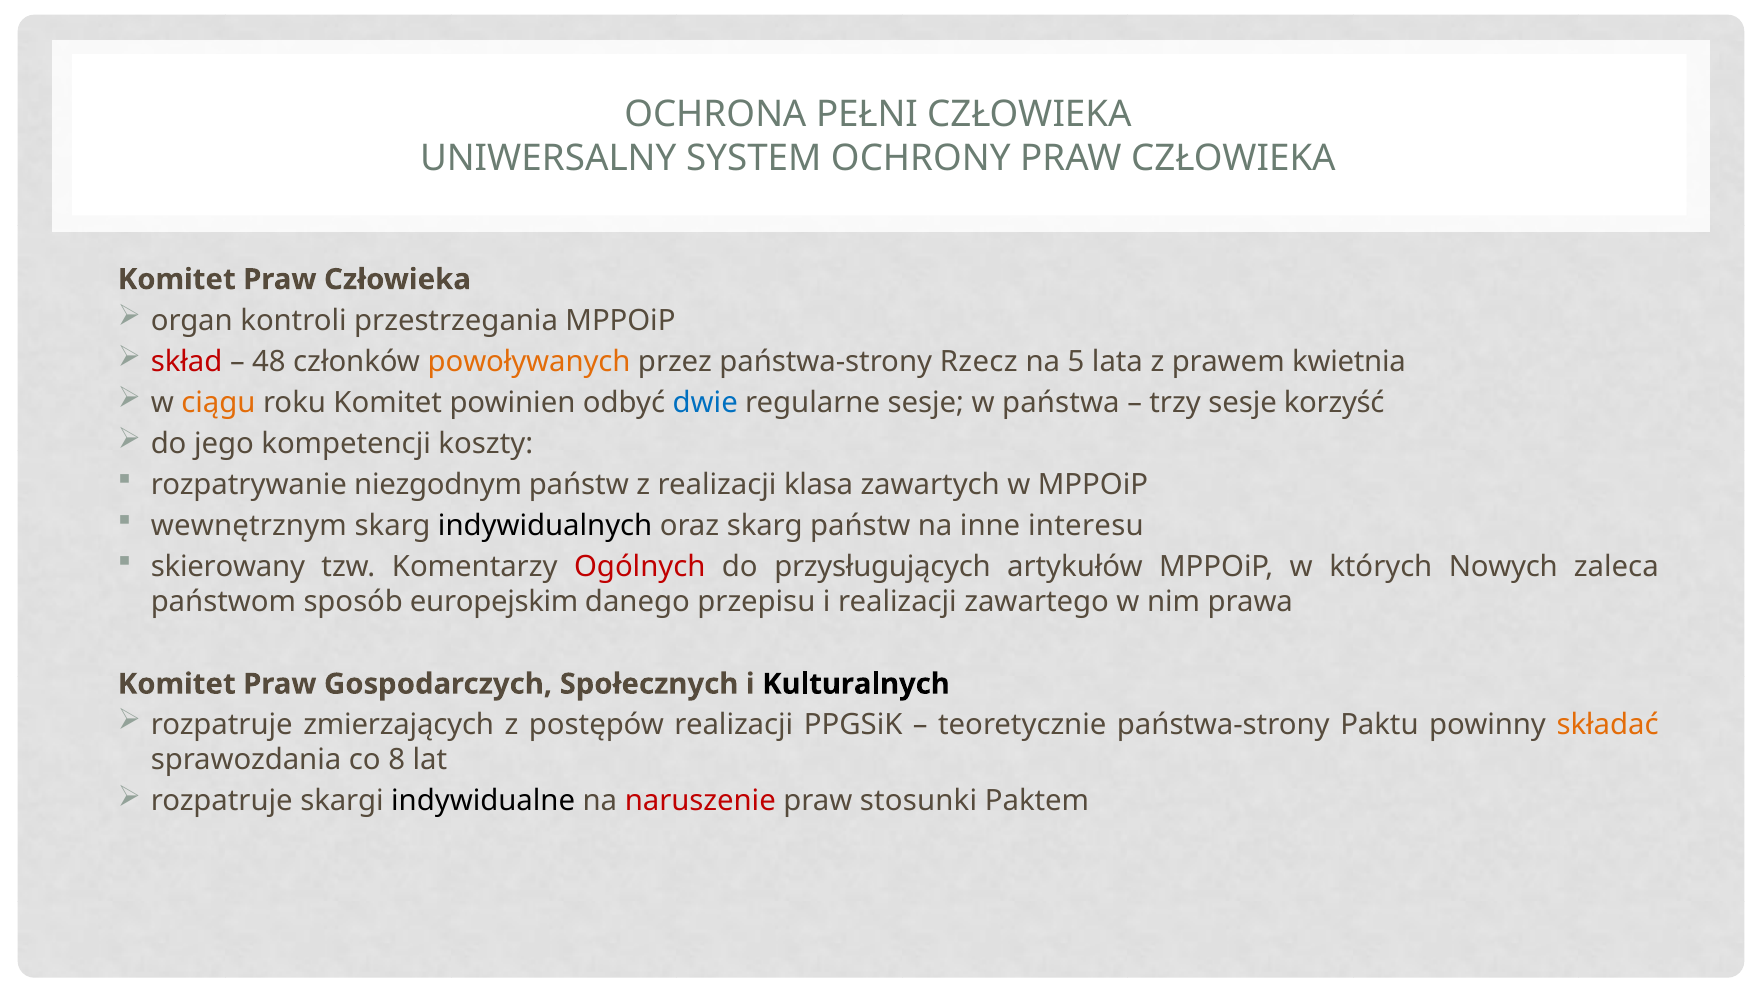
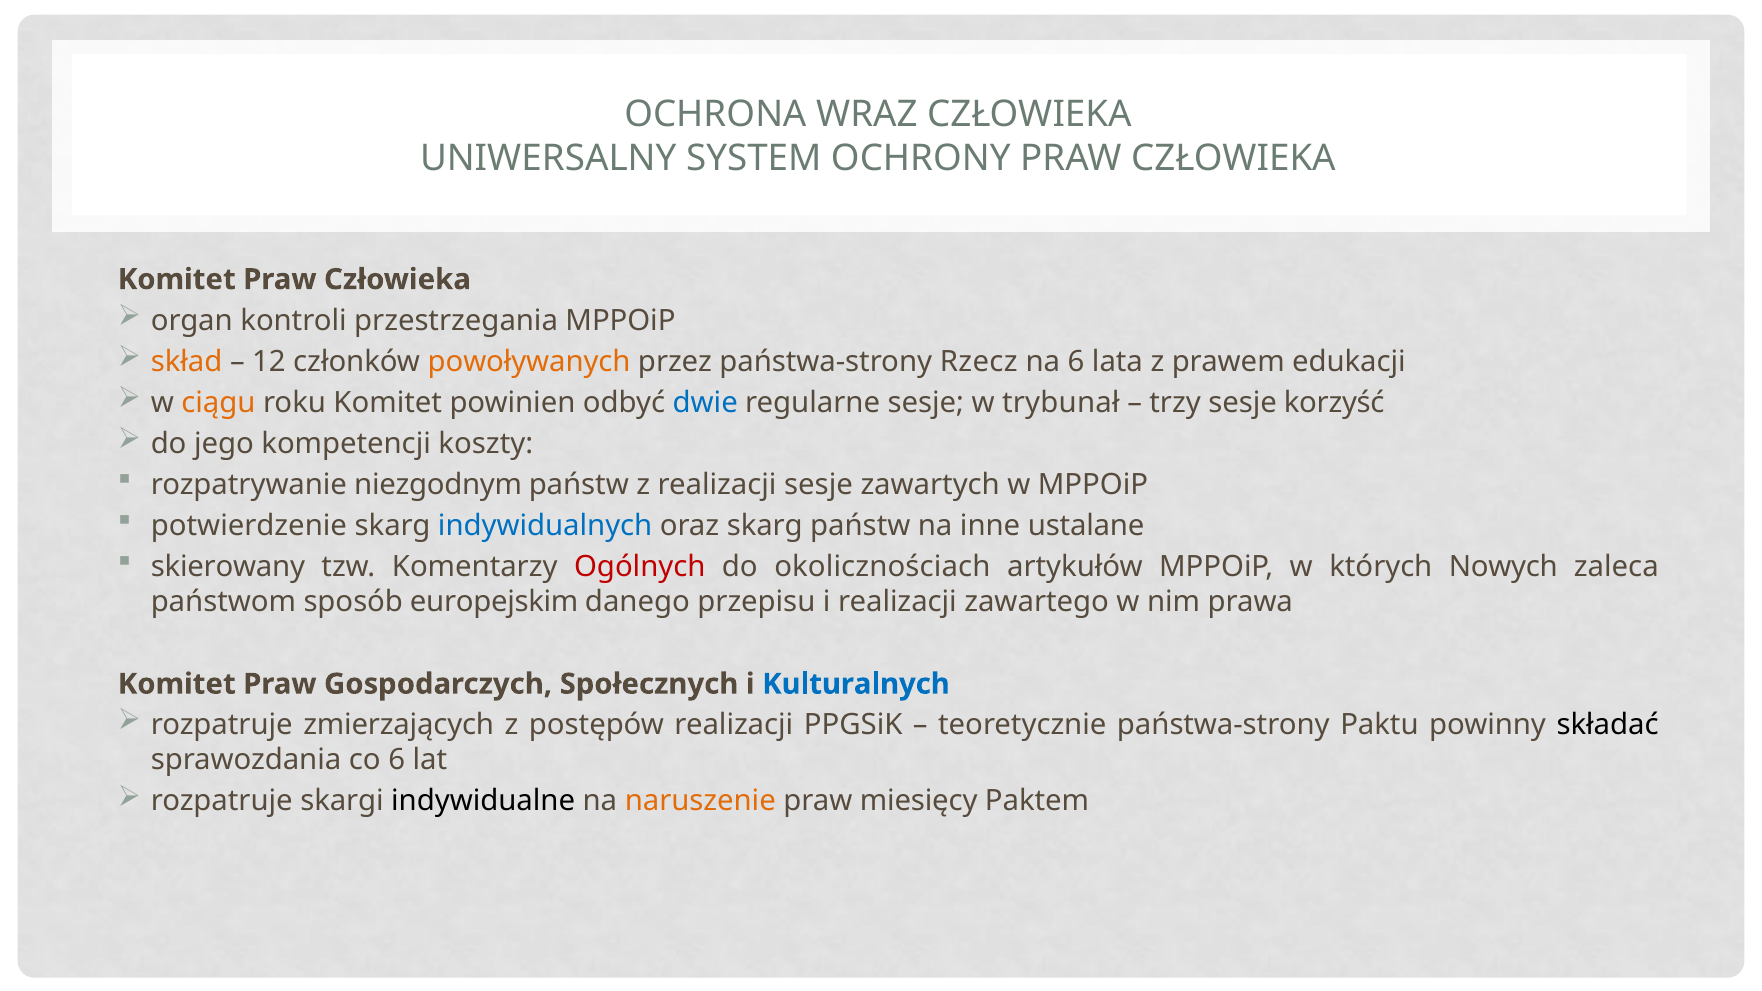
PEŁNI: PEŁNI -> WRAZ
skład colour: red -> orange
48: 48 -> 12
na 5: 5 -> 6
kwietnia: kwietnia -> edukacji
państwa: państwa -> trybunał
realizacji klasa: klasa -> sesje
wewnętrznym: wewnętrznym -> potwierdzenie
indywidualnych colour: black -> blue
interesu: interesu -> ustalane
przysługujących: przysługujących -> okolicznościach
Kulturalnych colour: black -> blue
składać colour: orange -> black
co 8: 8 -> 6
naruszenie colour: red -> orange
stosunki: stosunki -> miesięcy
